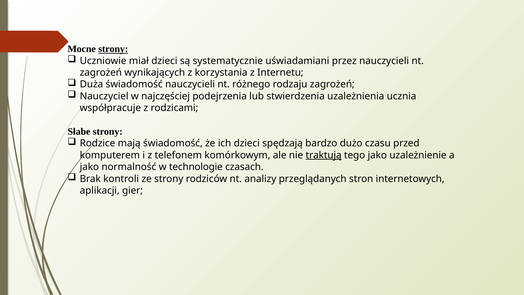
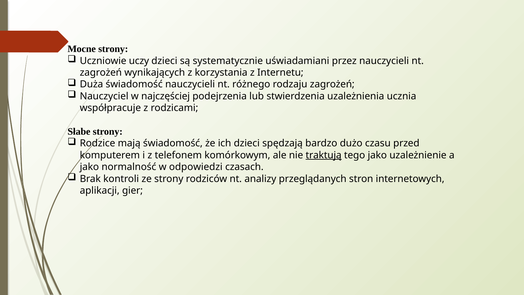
strony at (113, 49) underline: present -> none
miał: miał -> uczy
technologie: technologie -> odpowiedzi
